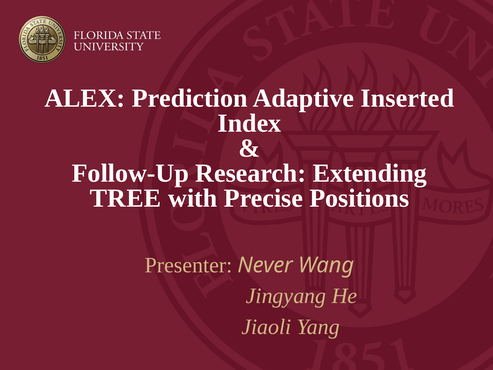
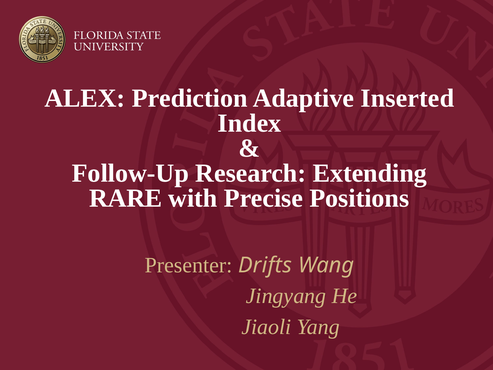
TREE: TREE -> RARE
Never: Never -> Drifts
